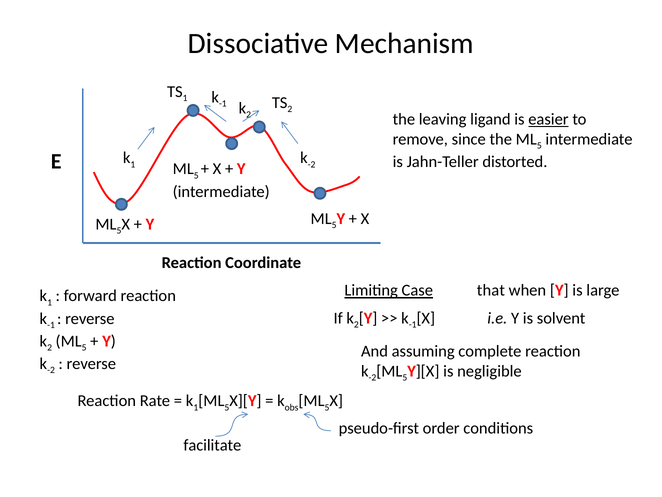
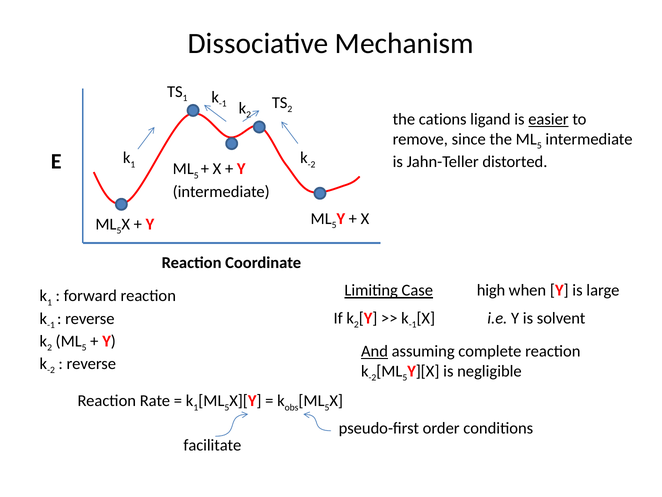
leaving: leaving -> cations
that: that -> high
And underline: none -> present
